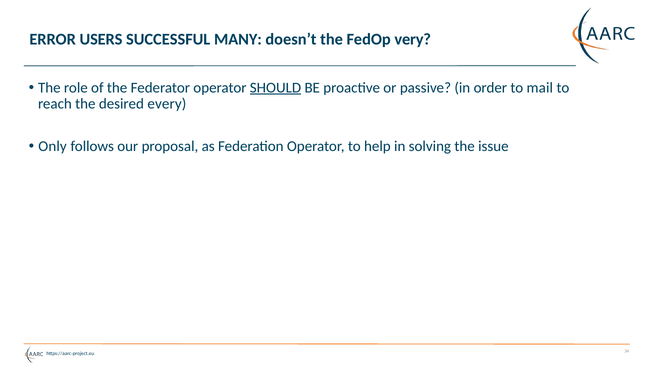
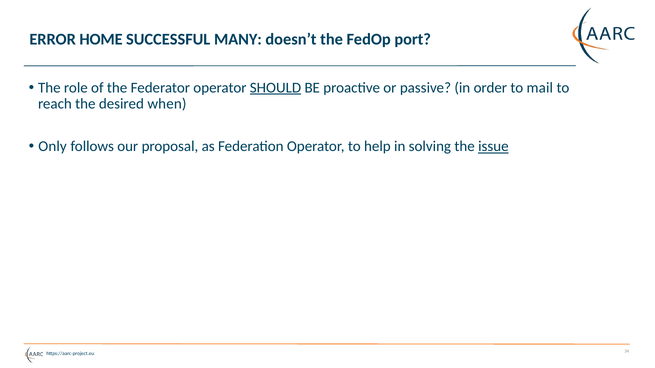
USERS: USERS -> HOME
very: very -> port
every: every -> when
issue underline: none -> present
